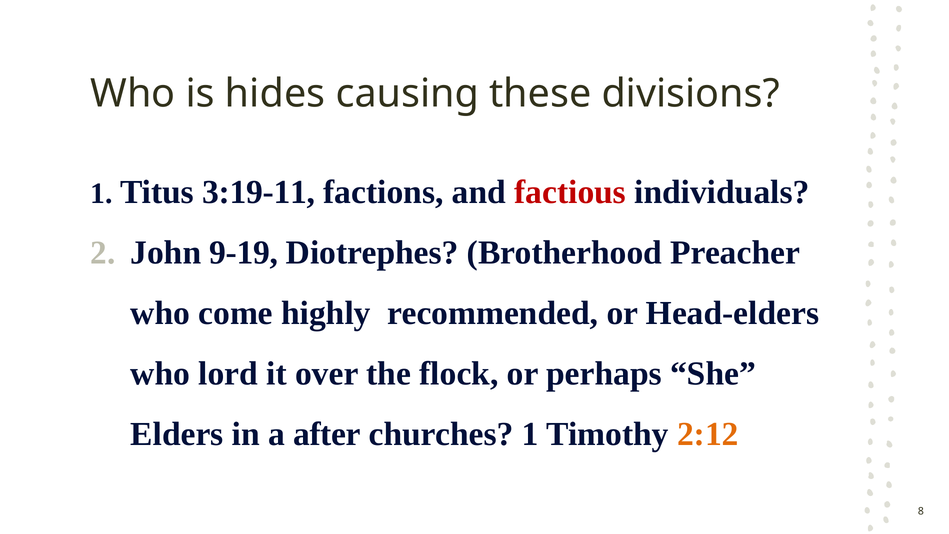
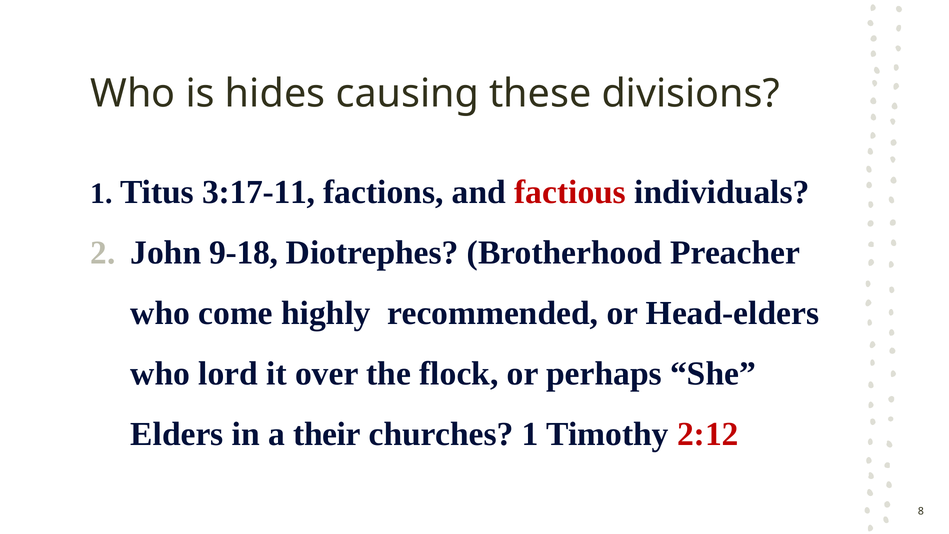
3:19-11: 3:19-11 -> 3:17-11
9-19: 9-19 -> 9-18
after: after -> their
2:12 colour: orange -> red
